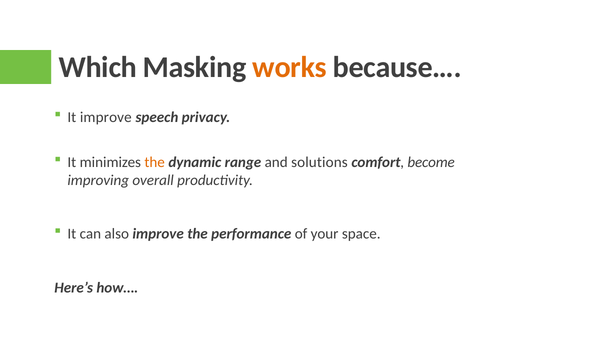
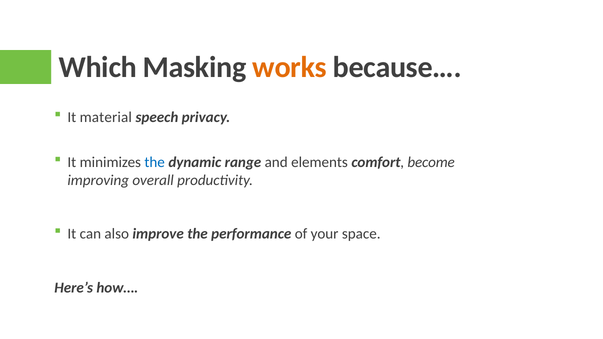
It improve: improve -> material
the at (155, 162) colour: orange -> blue
solutions: solutions -> elements
